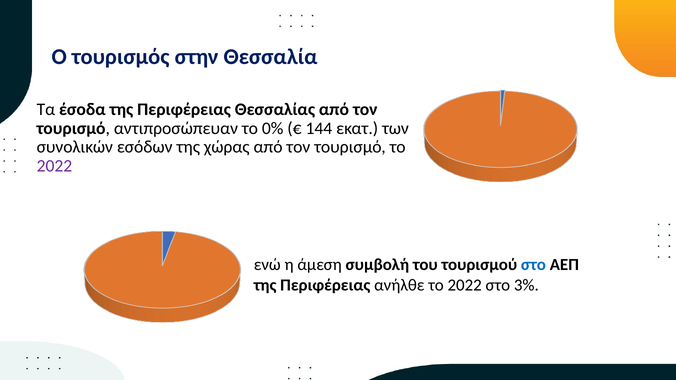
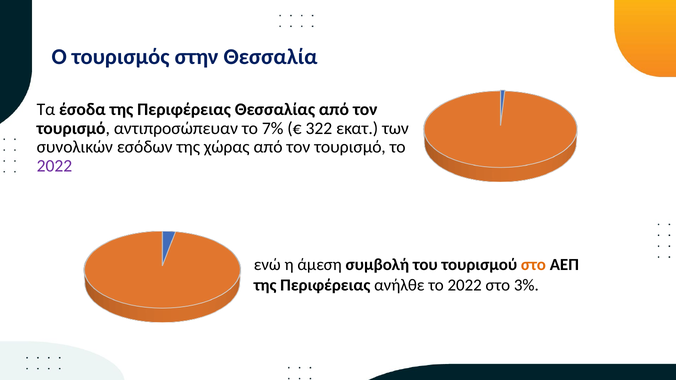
0%: 0% -> 7%
144: 144 -> 322
στο at (533, 265) colour: blue -> orange
